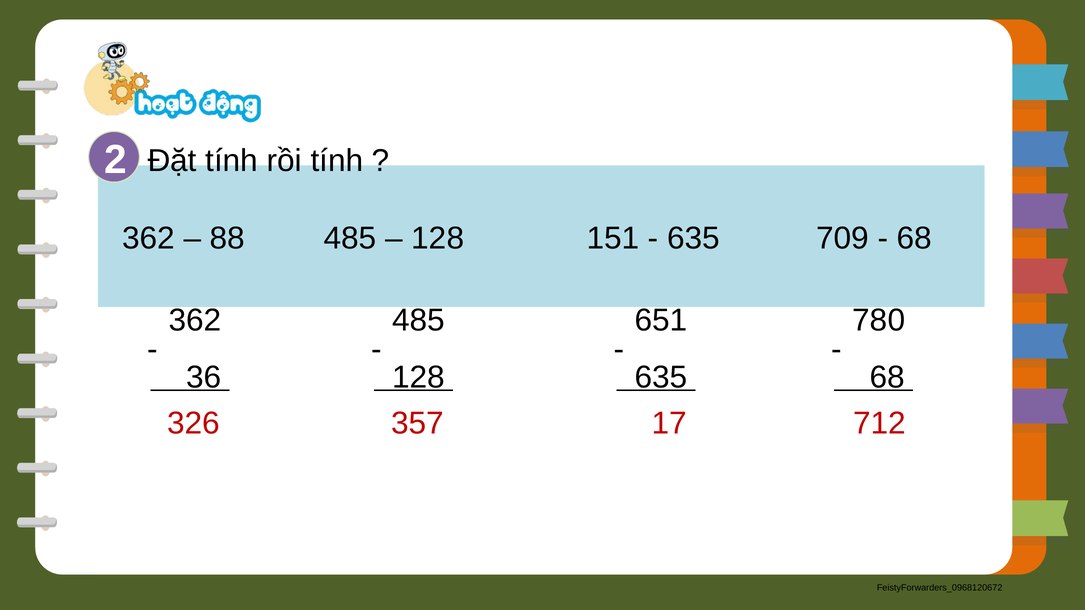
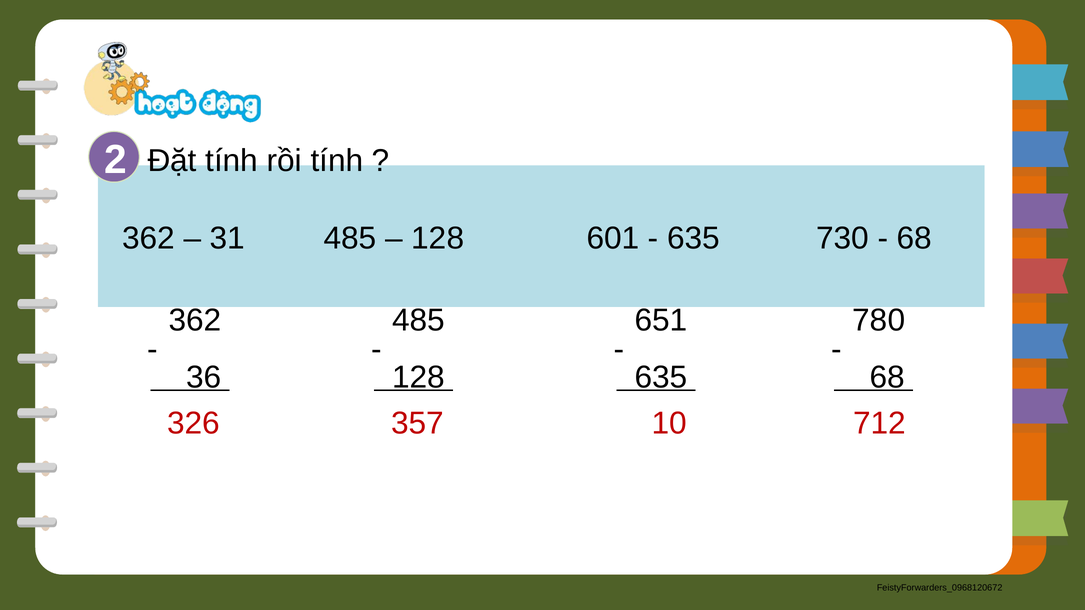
88: 88 -> 31
151: 151 -> 601
709: 709 -> 730
17: 17 -> 10
